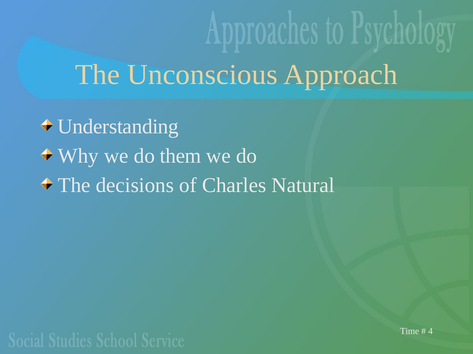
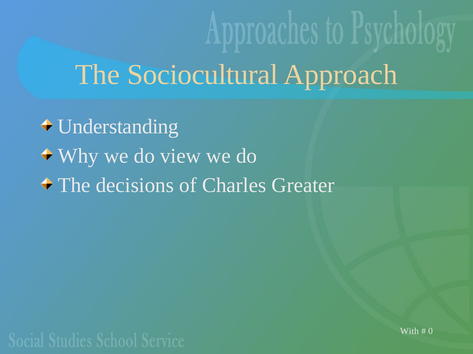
Unconscious: Unconscious -> Sociocultural
them: them -> view
Natural: Natural -> Greater
Time: Time -> With
4: 4 -> 0
